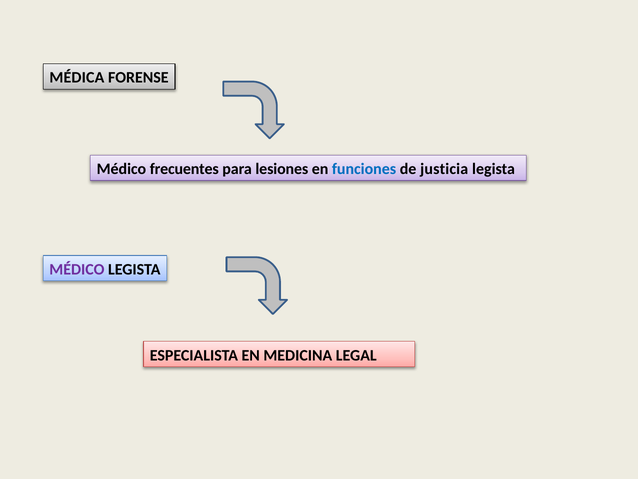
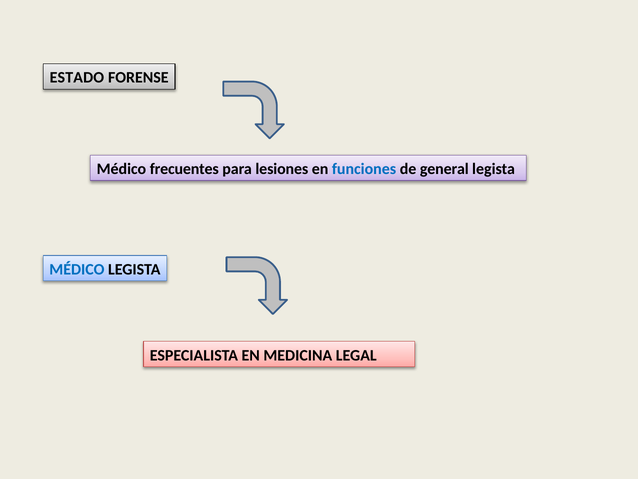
MÉDICA: MÉDICA -> ESTADO
justicia: justicia -> general
MÉDICO at (77, 269) colour: purple -> blue
